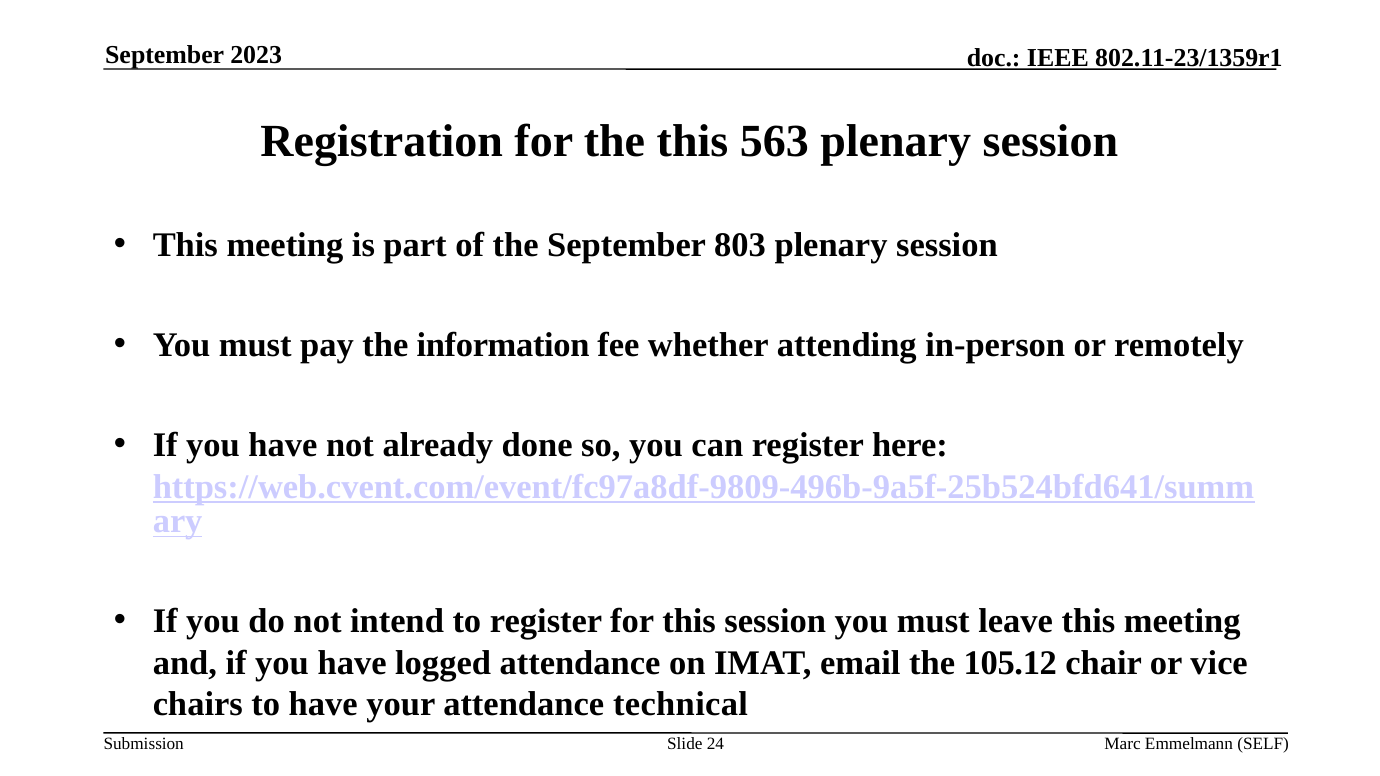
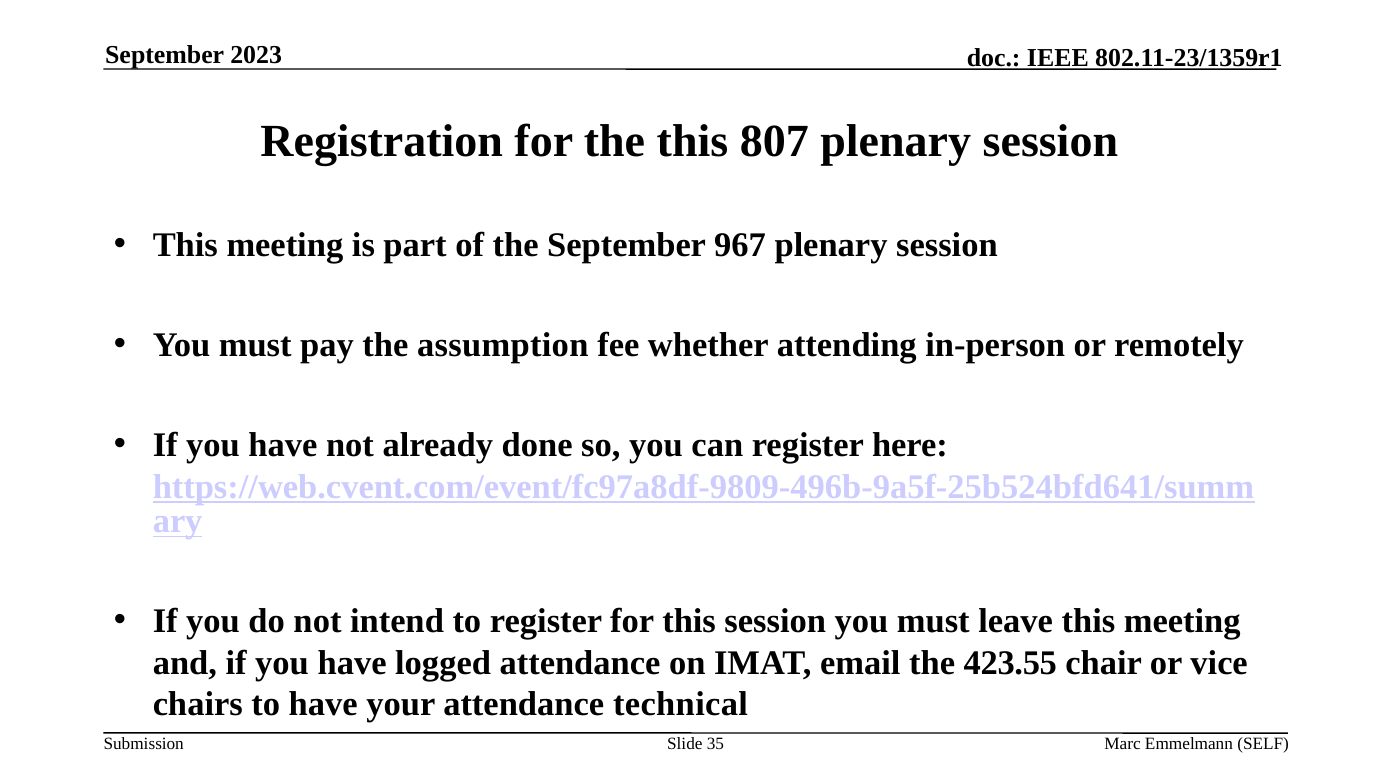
563: 563 -> 807
803: 803 -> 967
information: information -> assumption
105.12: 105.12 -> 423.55
24: 24 -> 35
